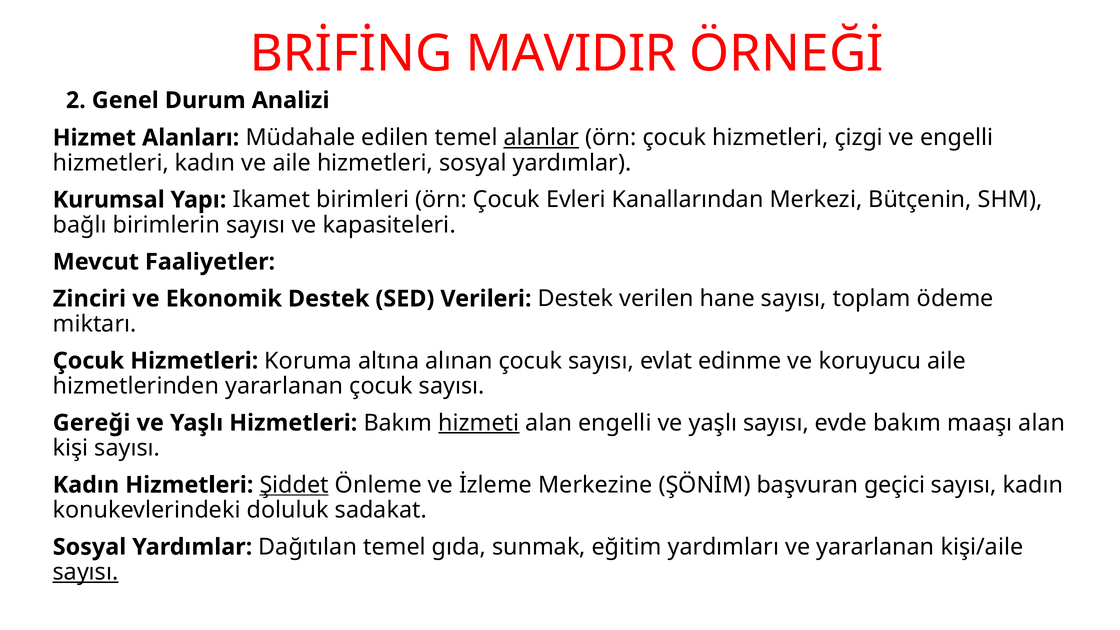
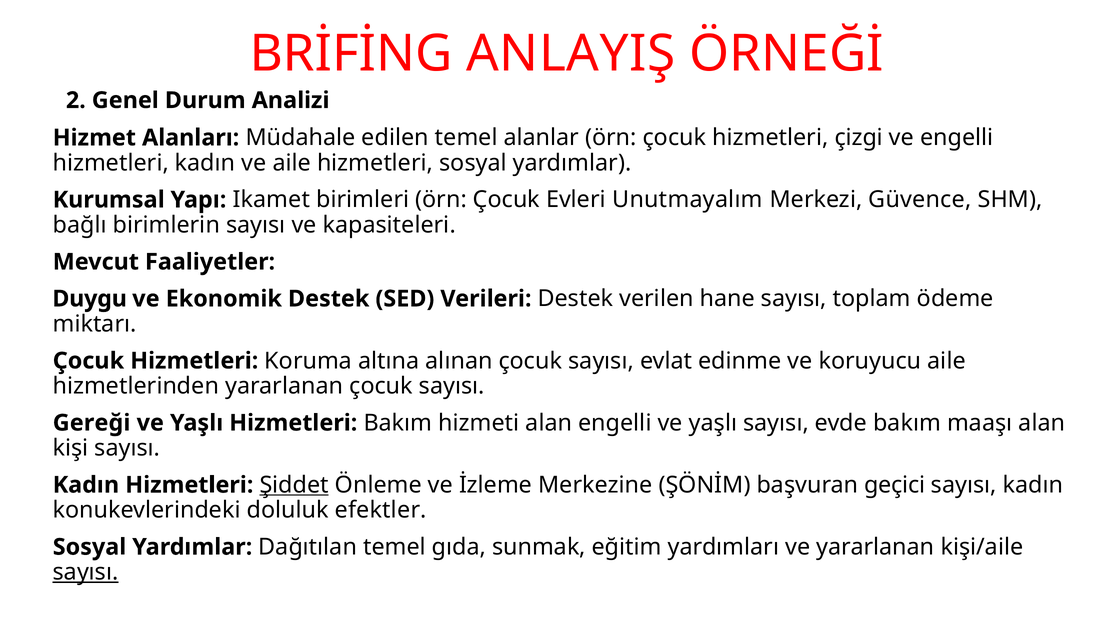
MAVIDIR: MAVIDIR -> ANLAYIŞ
alanlar underline: present -> none
Kanallarından: Kanallarından -> Unutmayalım
Bütçenin: Bütçenin -> Güvence
Zinciri: Zinciri -> Duygu
hizmeti underline: present -> none
sadakat: sadakat -> efektler
